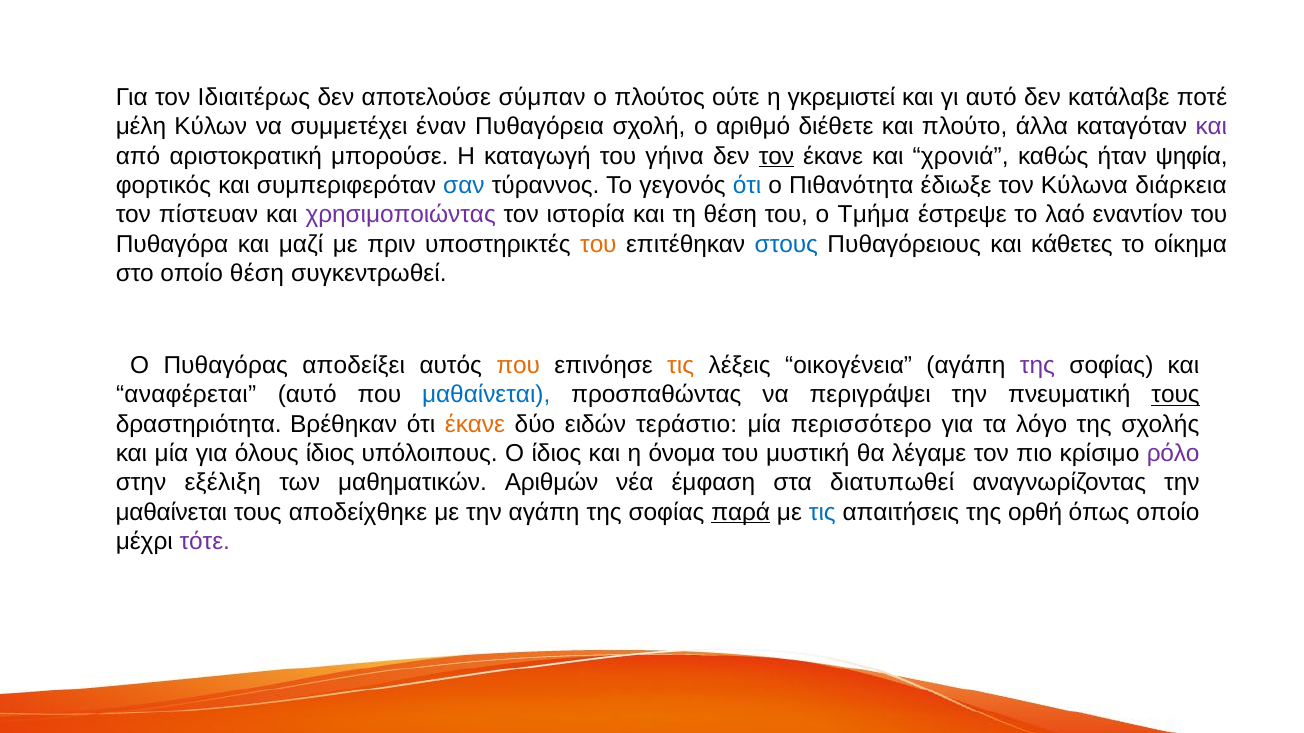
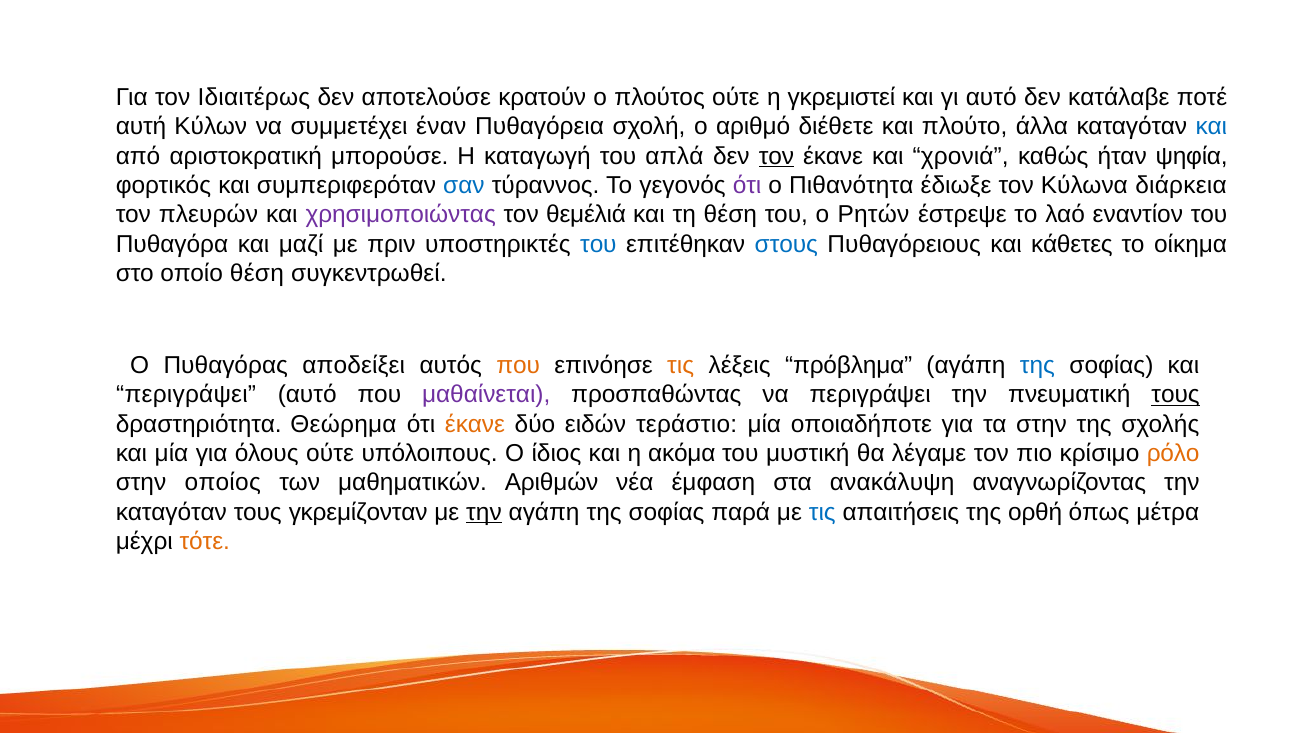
σύμπαν: σύμπαν -> κρατούν
μέλη: μέλη -> αυτή
και at (1211, 127) colour: purple -> blue
γήινα: γήινα -> απλά
ότι at (747, 185) colour: blue -> purple
πίστευαν: πίστευαν -> πλευρών
ιστορία: ιστορία -> θεμέλιά
Τμήμα: Τμήμα -> Ρητών
του at (598, 244) colour: orange -> blue
οικογένεια: οικογένεια -> πρόβλημα
της at (1037, 366) colour: purple -> blue
αναφέρεται at (186, 395): αναφέρεται -> περιγράψει
μαθαίνεται at (486, 395) colour: blue -> purple
Βρέθηκαν: Βρέθηκαν -> Θεώρημα
περισσότερο: περισσότερο -> οποιαδήποτε
τα λόγο: λόγο -> στην
όλους ίδιος: ίδιος -> ούτε
όνομα: όνομα -> ακόμα
ρόλο colour: purple -> orange
εξέλιξη: εξέλιξη -> οποίος
διατυπωθεί: διατυπωθεί -> ανακάλυψη
μαθαίνεται at (171, 512): μαθαίνεται -> καταγόταν
αποδείχθηκε: αποδείχθηκε -> γκρεμίζονταν
την at (484, 512) underline: none -> present
παρά underline: present -> none
όπως οποίο: οποίο -> μέτρα
τότε colour: purple -> orange
